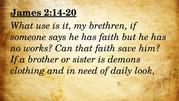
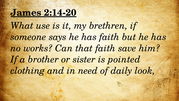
demons: demons -> pointed
